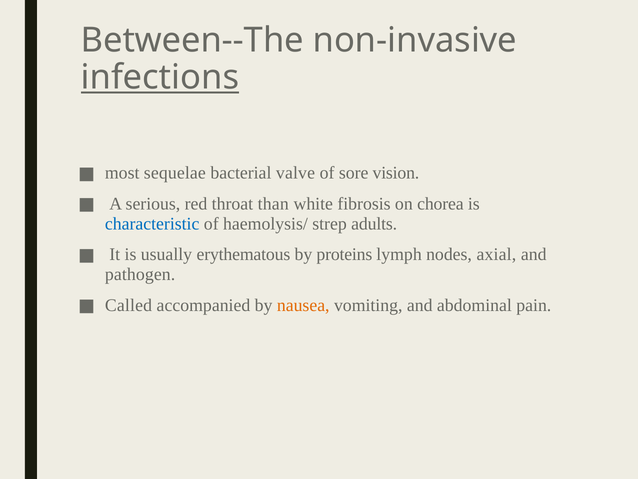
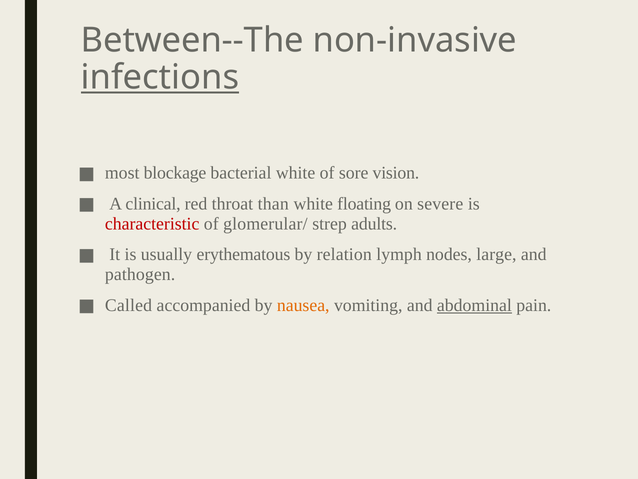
sequelae: sequelae -> blockage
bacterial valve: valve -> white
serious: serious -> clinical
fibrosis: fibrosis -> floating
chorea: chorea -> severe
characteristic colour: blue -> red
haemolysis/: haemolysis/ -> glomerular/
proteins: proteins -> relation
axial: axial -> large
abdominal underline: none -> present
